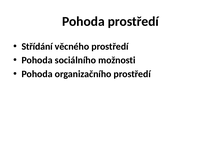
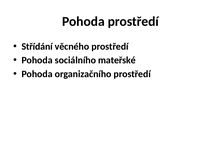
možnosti: možnosti -> mateřské
